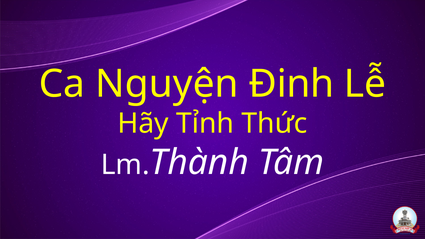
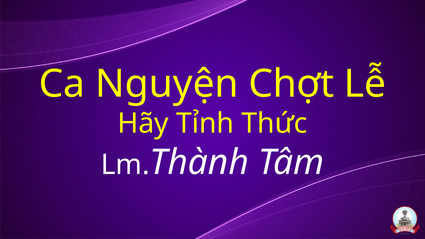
Đinh: Đinh -> Chợt
